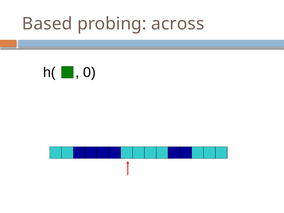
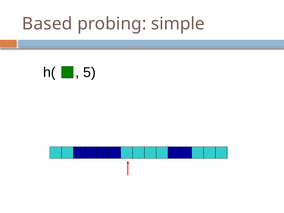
across: across -> simple
0: 0 -> 5
